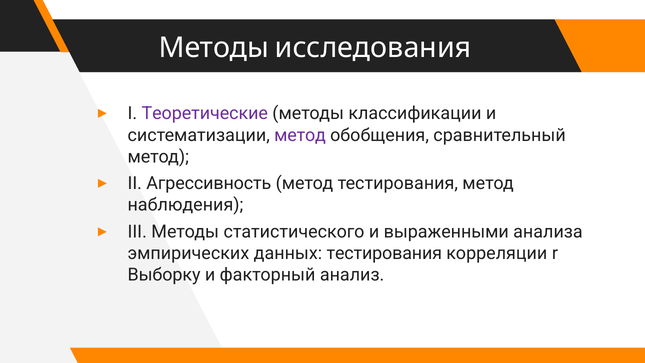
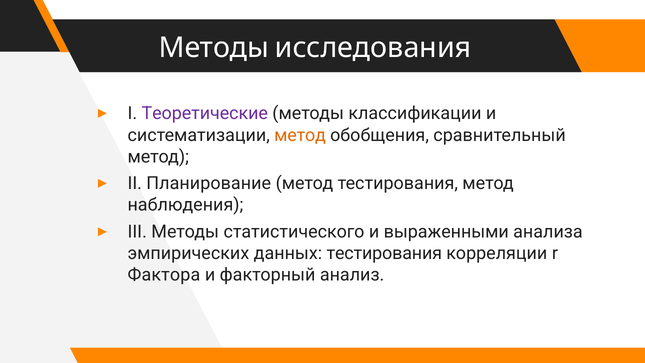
метод at (300, 135) colour: purple -> orange
Агрессивность: Агрессивность -> Планирование
Выборку: Выборку -> Фактора
